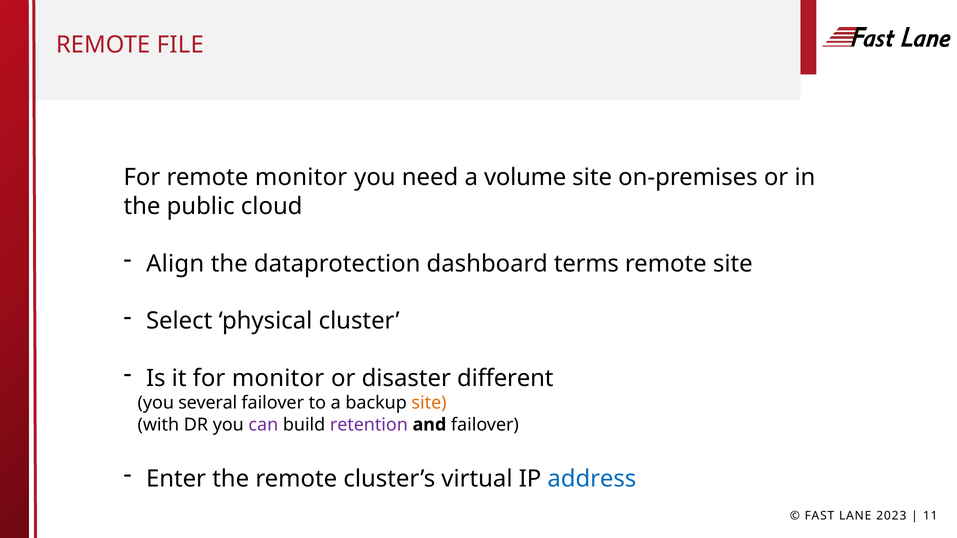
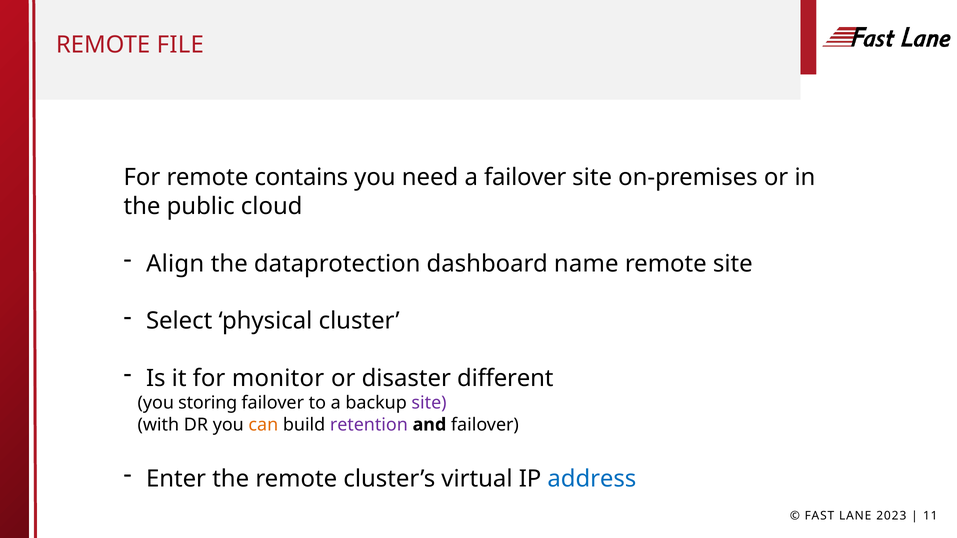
remote monitor: monitor -> contains
a volume: volume -> failover
terms: terms -> name
several: several -> storing
site at (429, 403) colour: orange -> purple
can colour: purple -> orange
